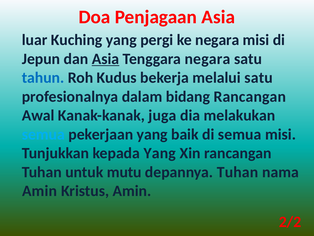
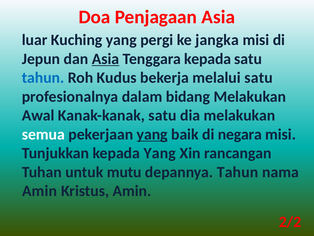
ke negara: negara -> jangka
Tenggara negara: negara -> kepada
bidang Rancangan: Rancangan -> Melakukan
Kanak-kanak juga: juga -> satu
semua at (43, 134) colour: light blue -> white
yang at (152, 134) underline: none -> present
di semua: semua -> negara
depannya Tuhan: Tuhan -> Tahun
